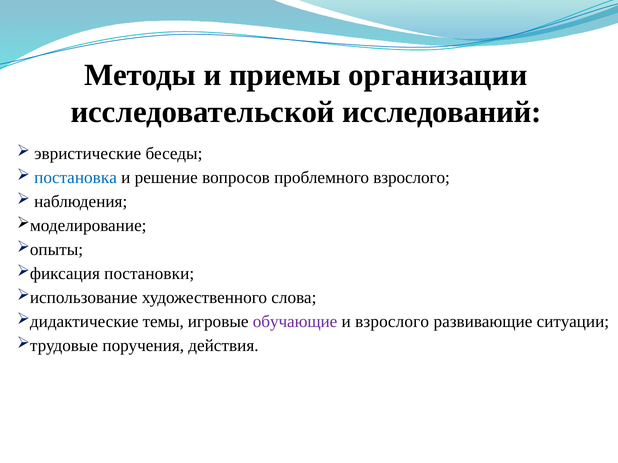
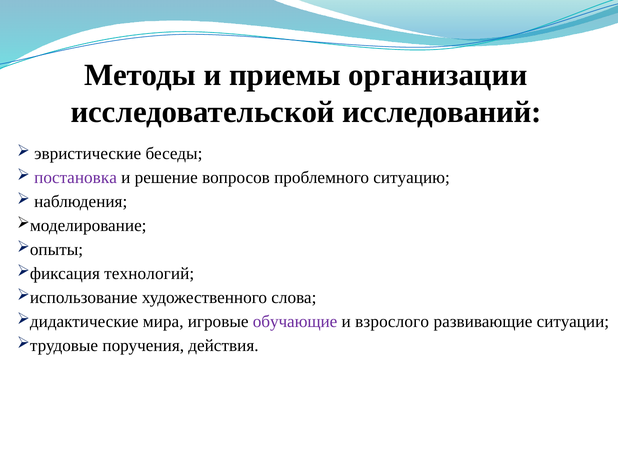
постановка colour: blue -> purple
проблемного взрослого: взрослого -> ситуацию
постановки: постановки -> технологий
темы: темы -> мира
